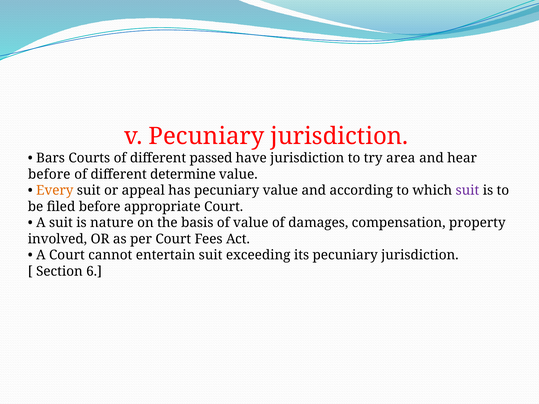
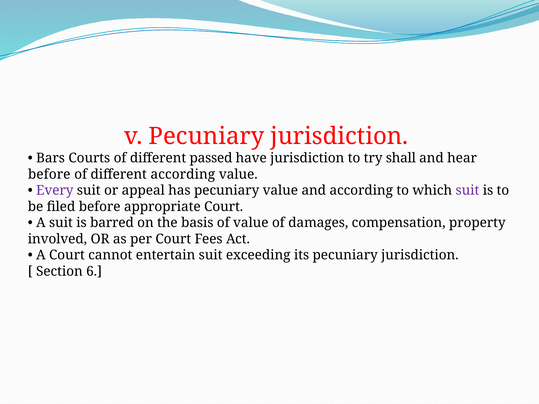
area: area -> shall
different determine: determine -> according
Every colour: orange -> purple
nature: nature -> barred
